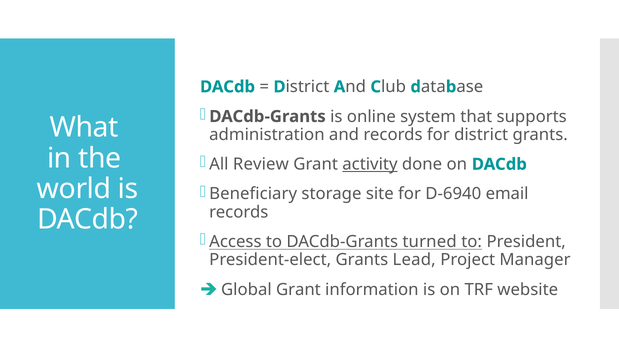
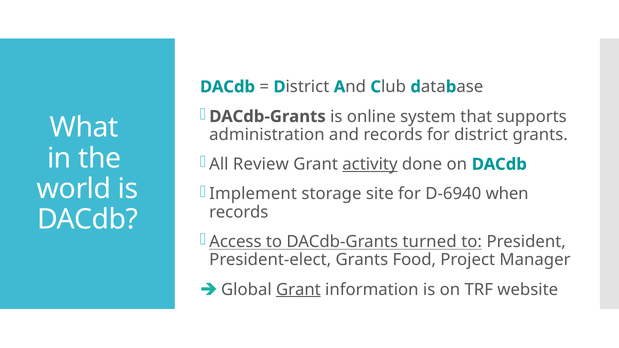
Beneficiary: Beneficiary -> Implement
email: email -> when
Lead: Lead -> Food
Grant at (298, 290) underline: none -> present
